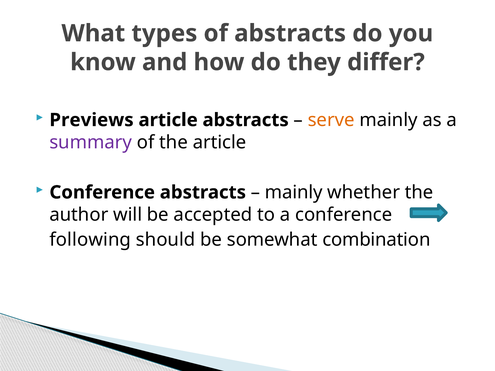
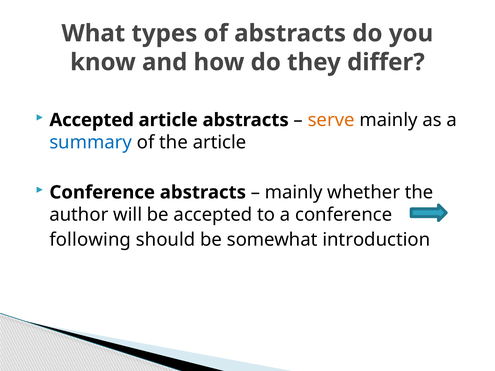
Previews at (92, 120): Previews -> Accepted
summary colour: purple -> blue
combination: combination -> introduction
